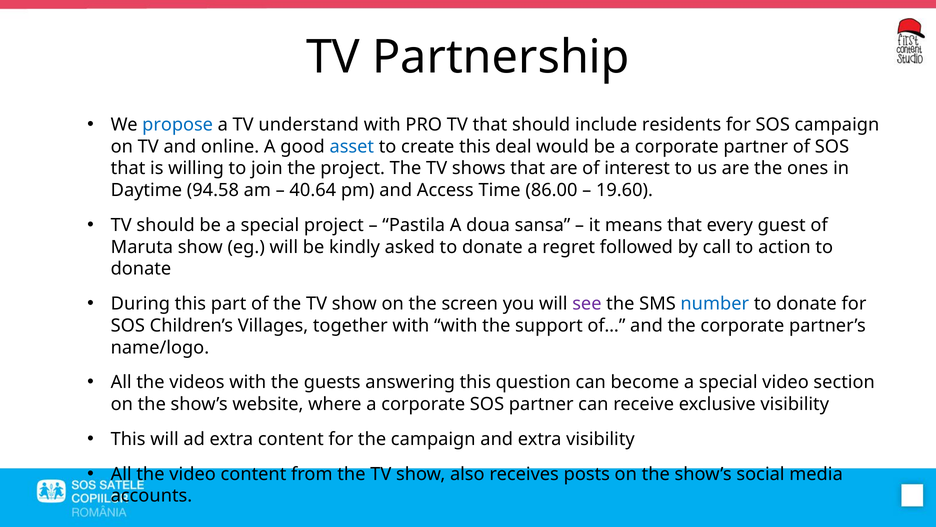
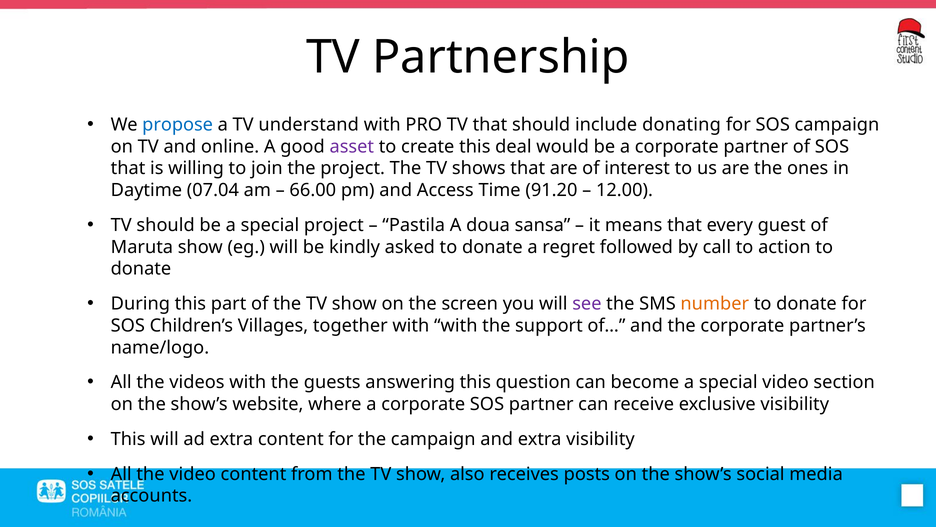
residents: residents -> donating
asset colour: blue -> purple
94.58: 94.58 -> 07.04
40.64: 40.64 -> 66.00
86.00: 86.00 -> 91.20
19.60: 19.60 -> 12.00
number colour: blue -> orange
